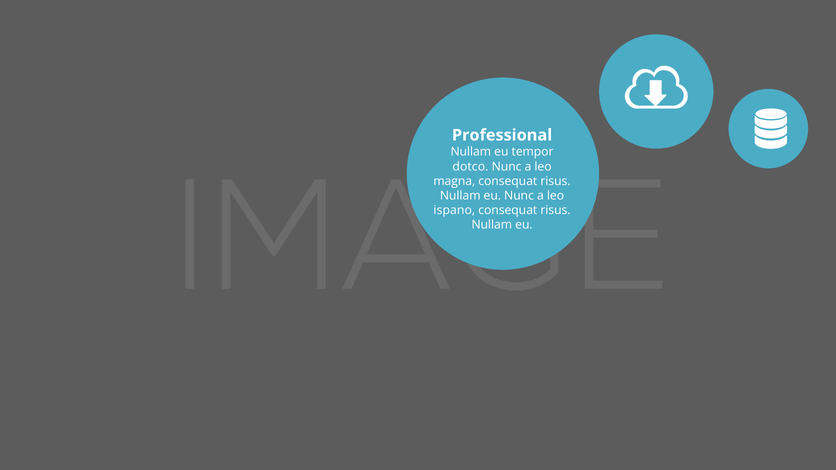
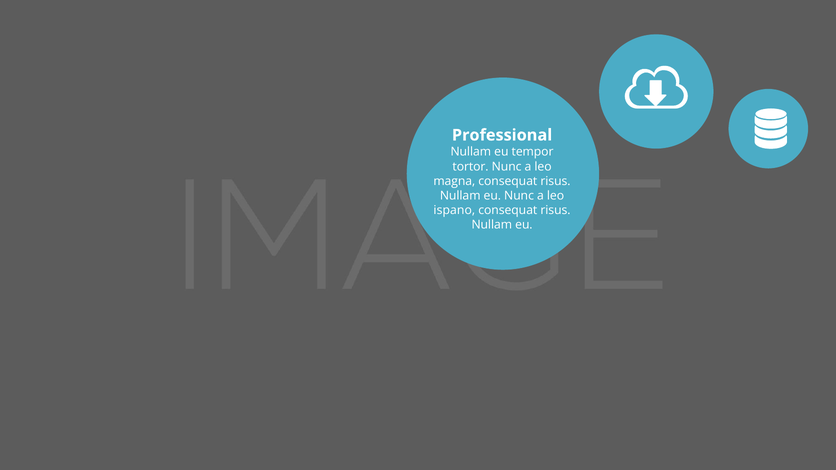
dotco: dotco -> tortor
